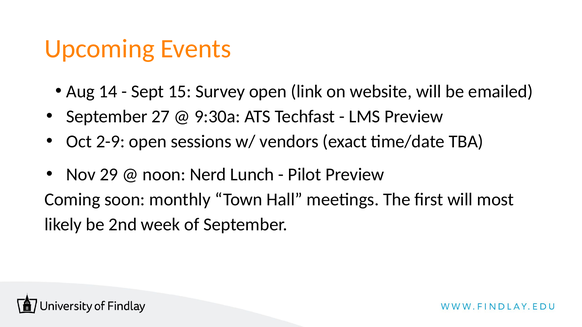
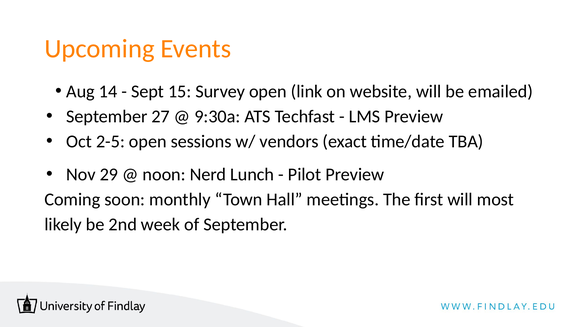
2-9: 2-9 -> 2-5
